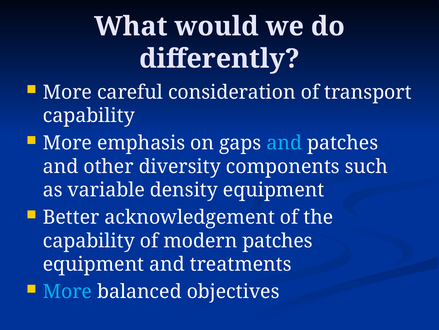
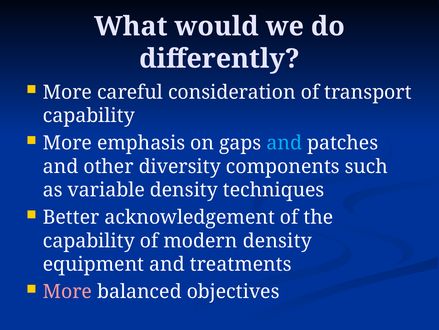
density equipment: equipment -> techniques
modern patches: patches -> density
More at (67, 291) colour: light blue -> pink
